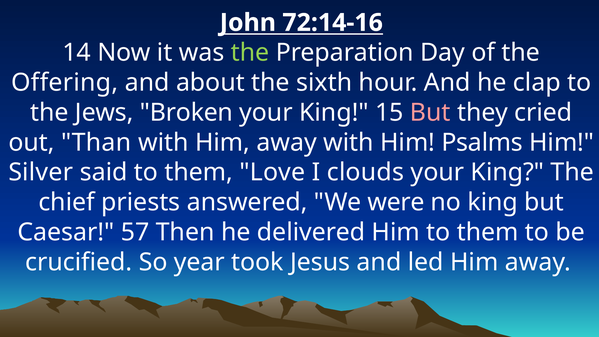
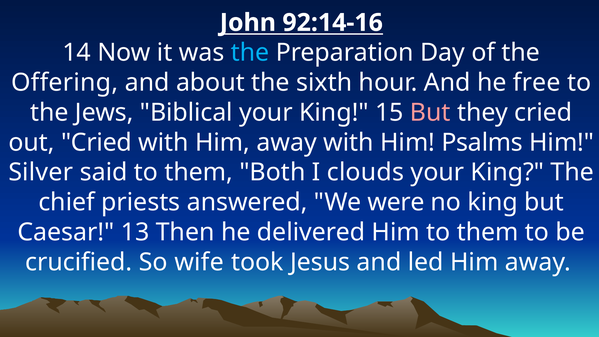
72:14-16: 72:14-16 -> 92:14-16
the at (250, 53) colour: light green -> light blue
clap: clap -> free
Broken: Broken -> Biblical
out Than: Than -> Cried
Love: Love -> Both
57: 57 -> 13
year: year -> wife
